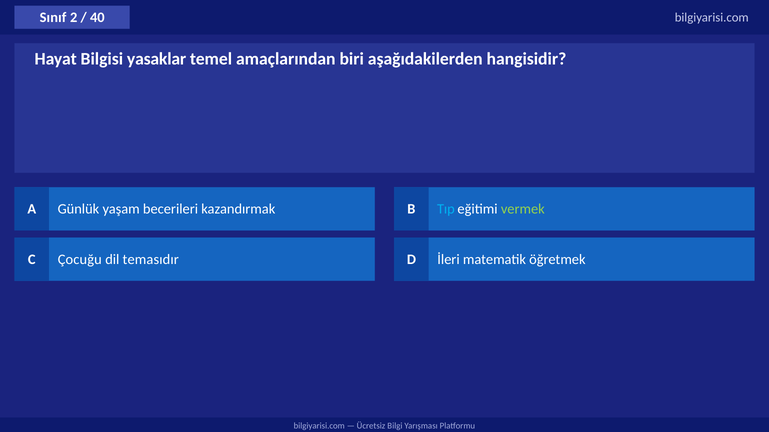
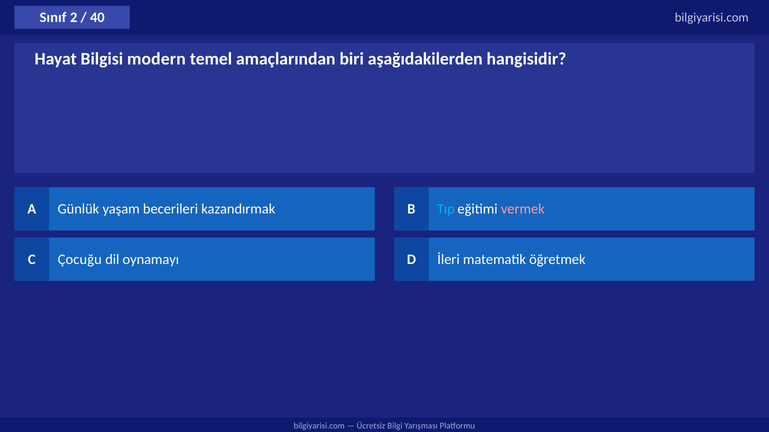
yasaklar: yasaklar -> modern
vermek colour: light green -> pink
temasıdır: temasıdır -> oynamayı
